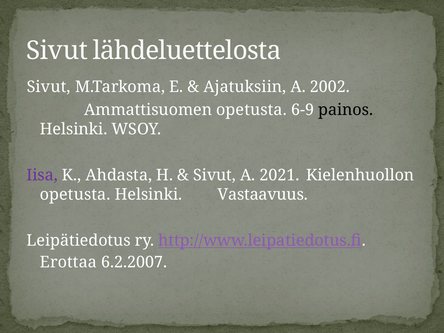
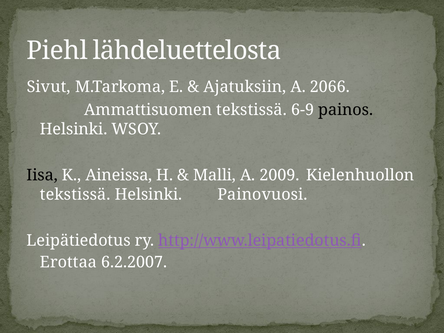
Sivut at (57, 51): Sivut -> Piehl
2002: 2002 -> 2066
Ammattisuomen opetusta: opetusta -> tekstissä
Iisa colour: purple -> black
Ahdasta: Ahdasta -> Aineissa
Sivut at (215, 175): Sivut -> Malli
2021: 2021 -> 2009
opetusta at (75, 194): opetusta -> tekstissä
Vastaavuus: Vastaavuus -> Painovuosi
